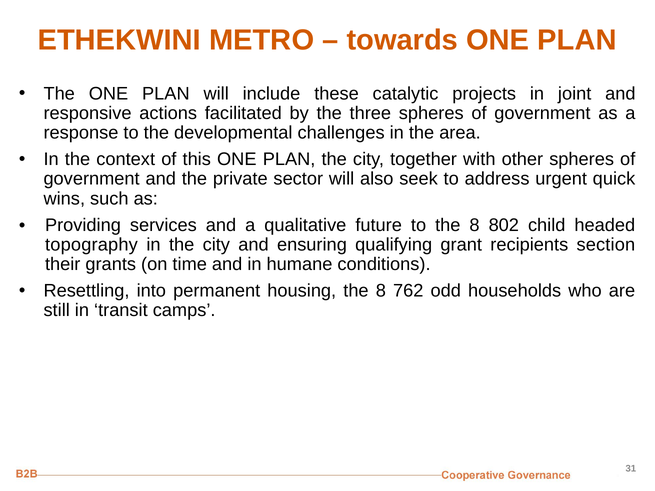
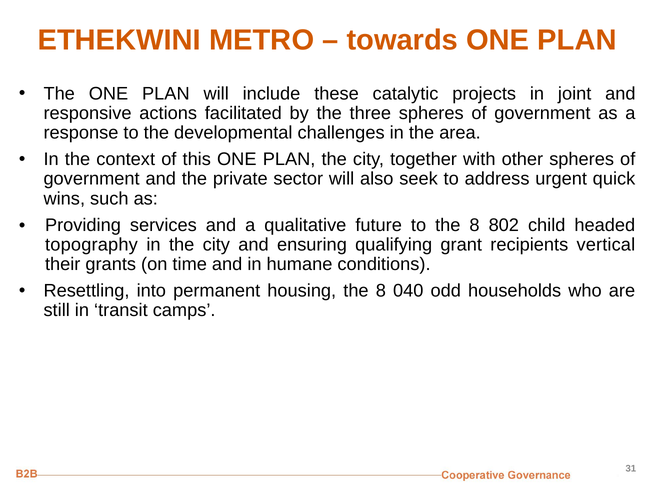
section: section -> vertical
762: 762 -> 040
